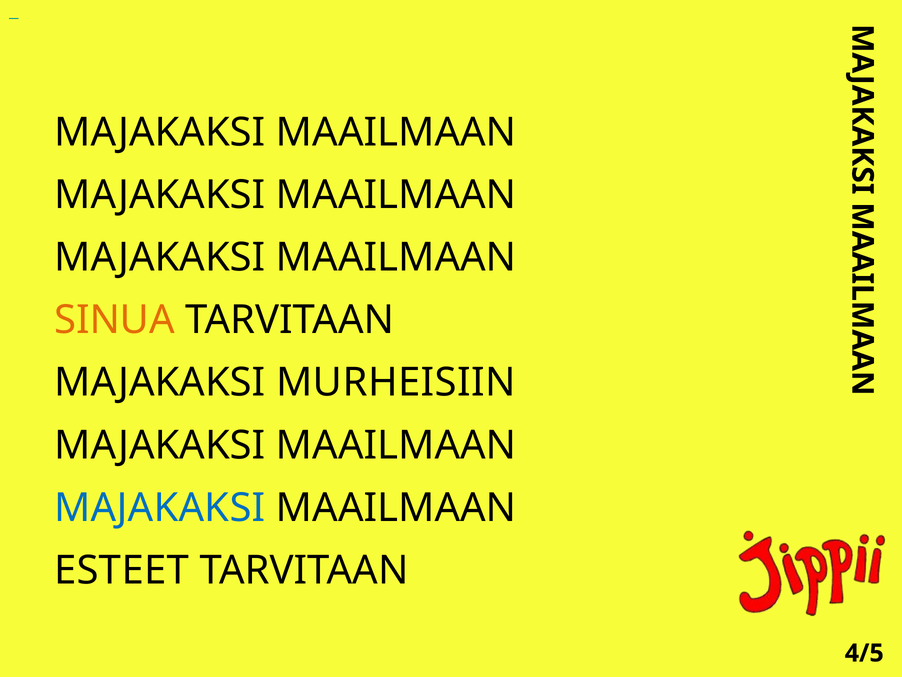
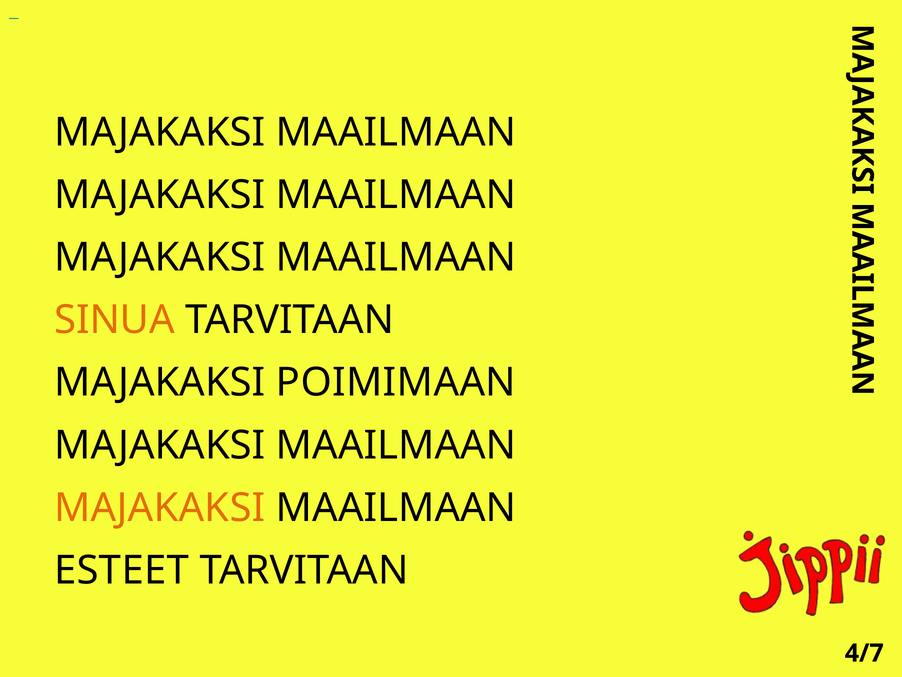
MURHEISIIN: MURHEISIIN -> POIMIMAAN
MAJAKAKSI at (160, 507) colour: blue -> orange
4/5: 4/5 -> 4/7
